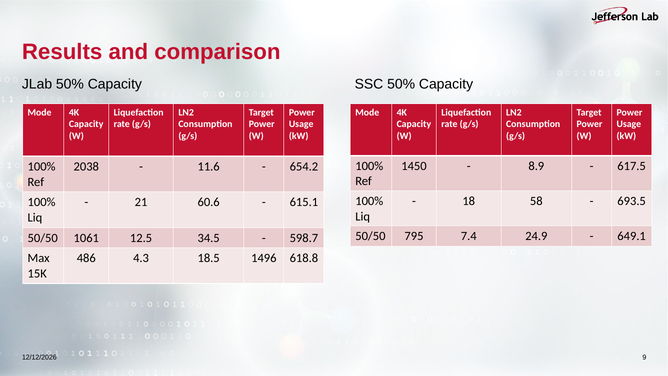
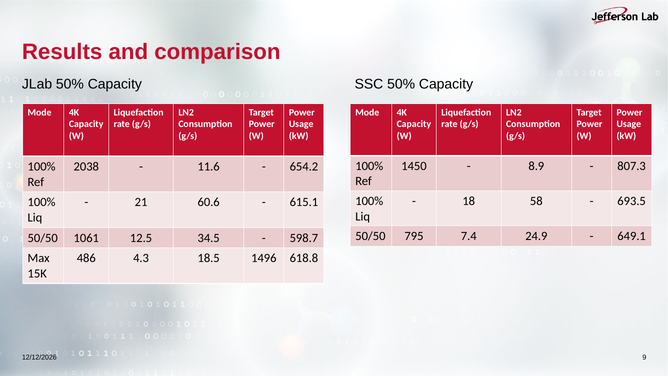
617.5: 617.5 -> 807.3
